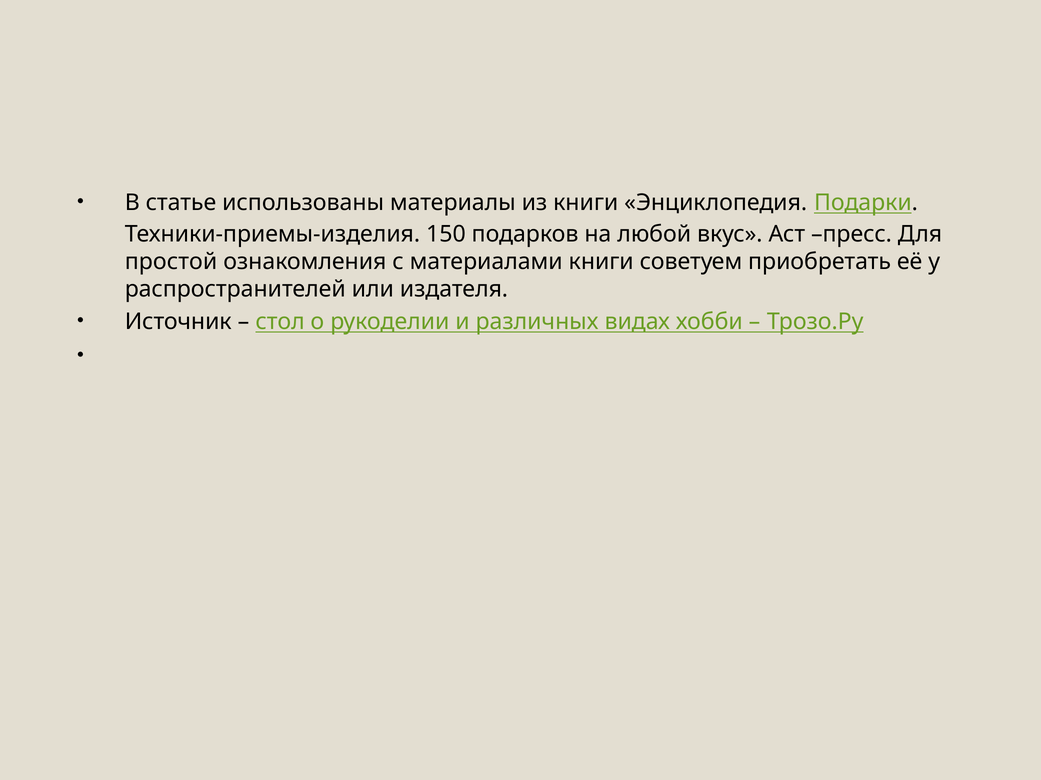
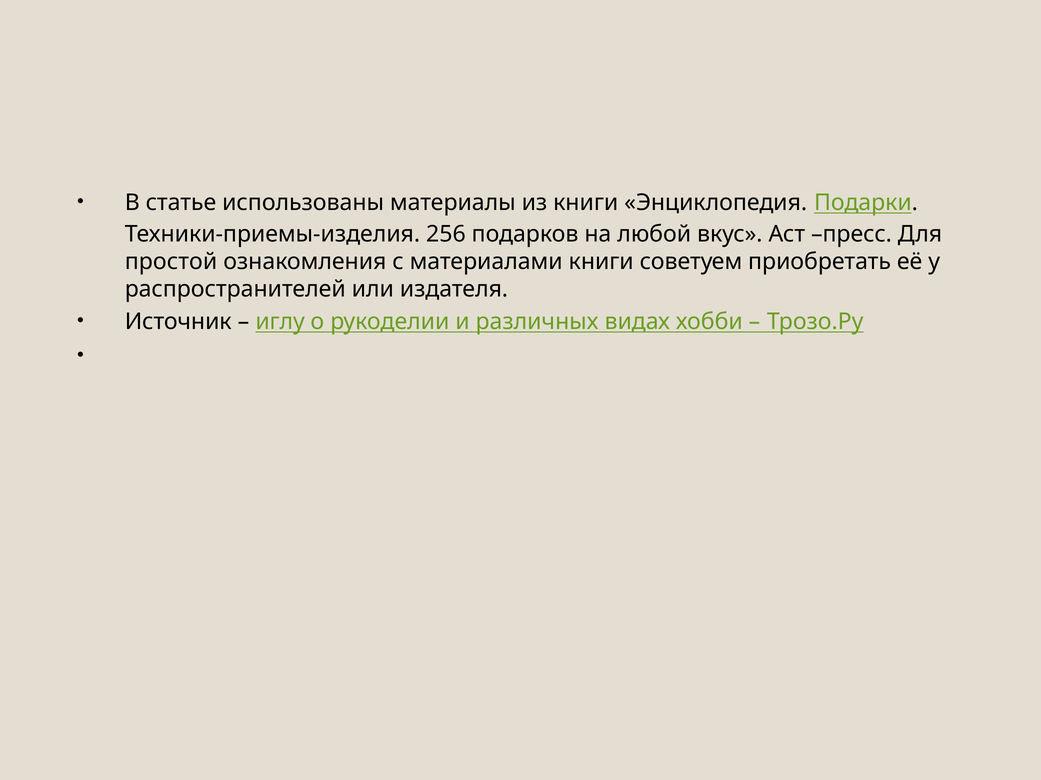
150: 150 -> 256
стол: стол -> иглу
